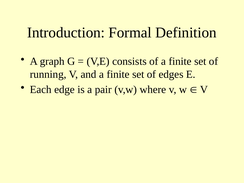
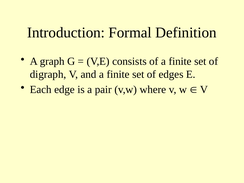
running: running -> digraph
